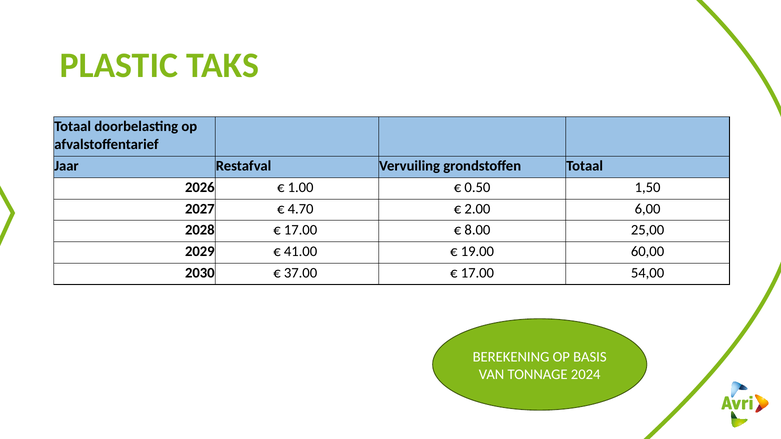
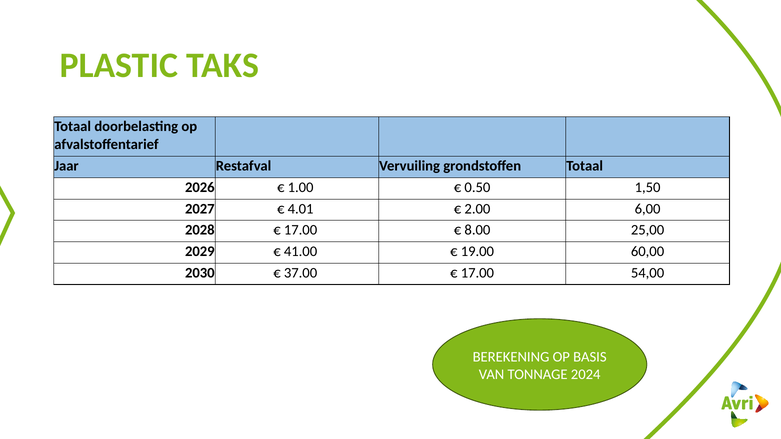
4.70: 4.70 -> 4.01
